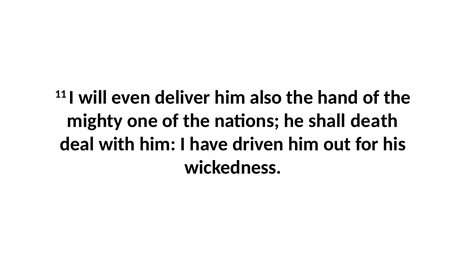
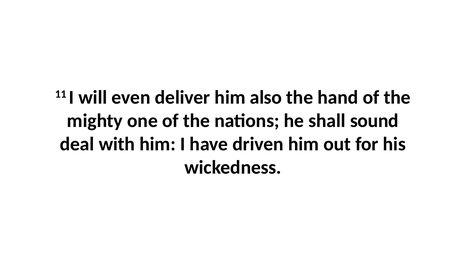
death: death -> sound
